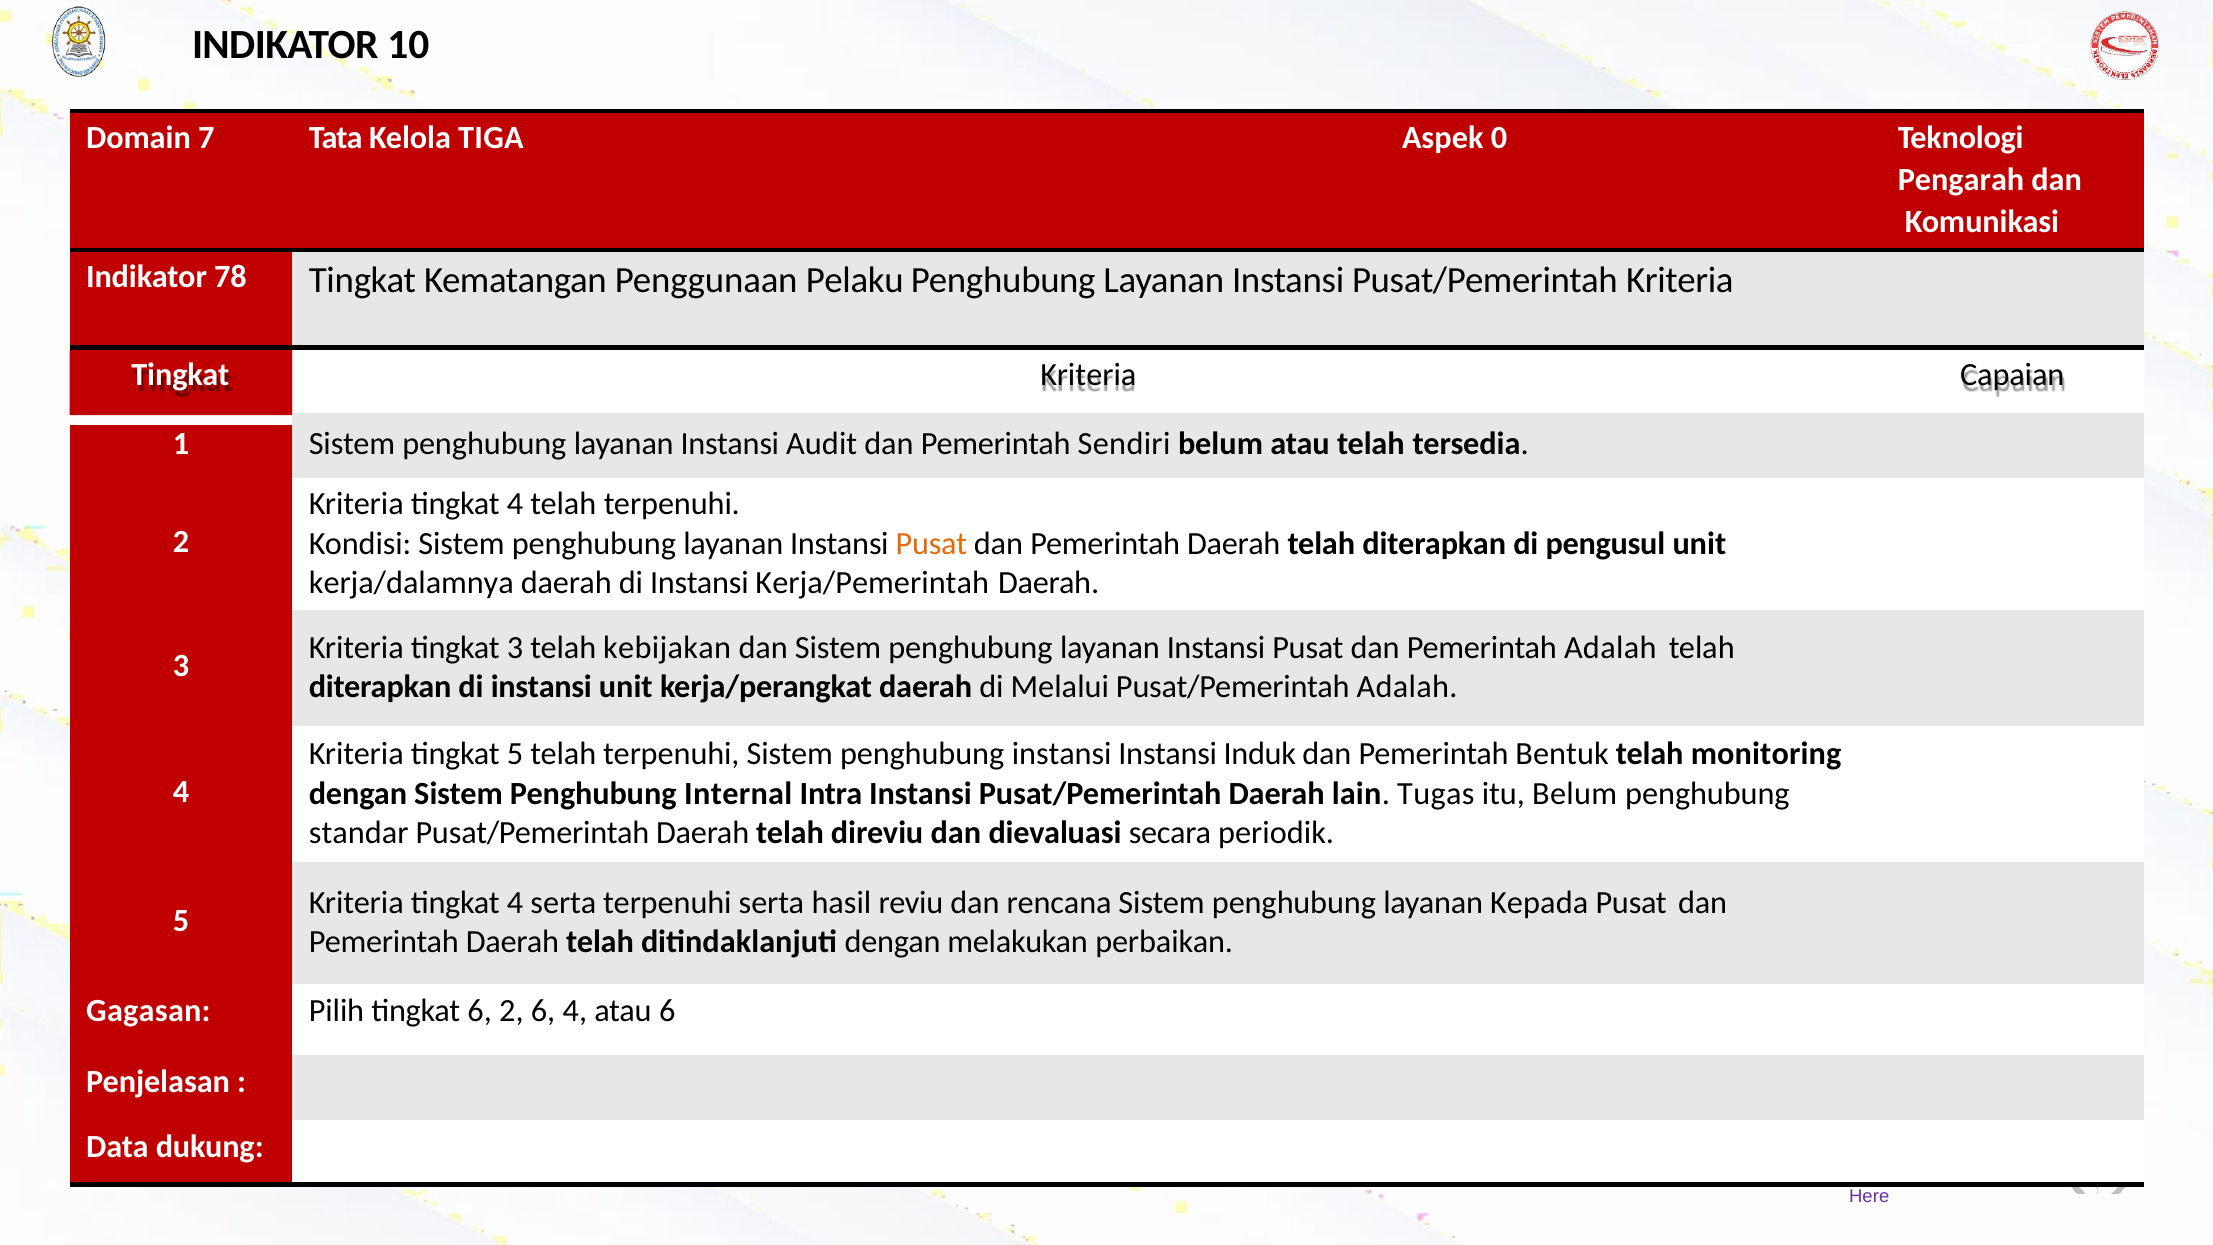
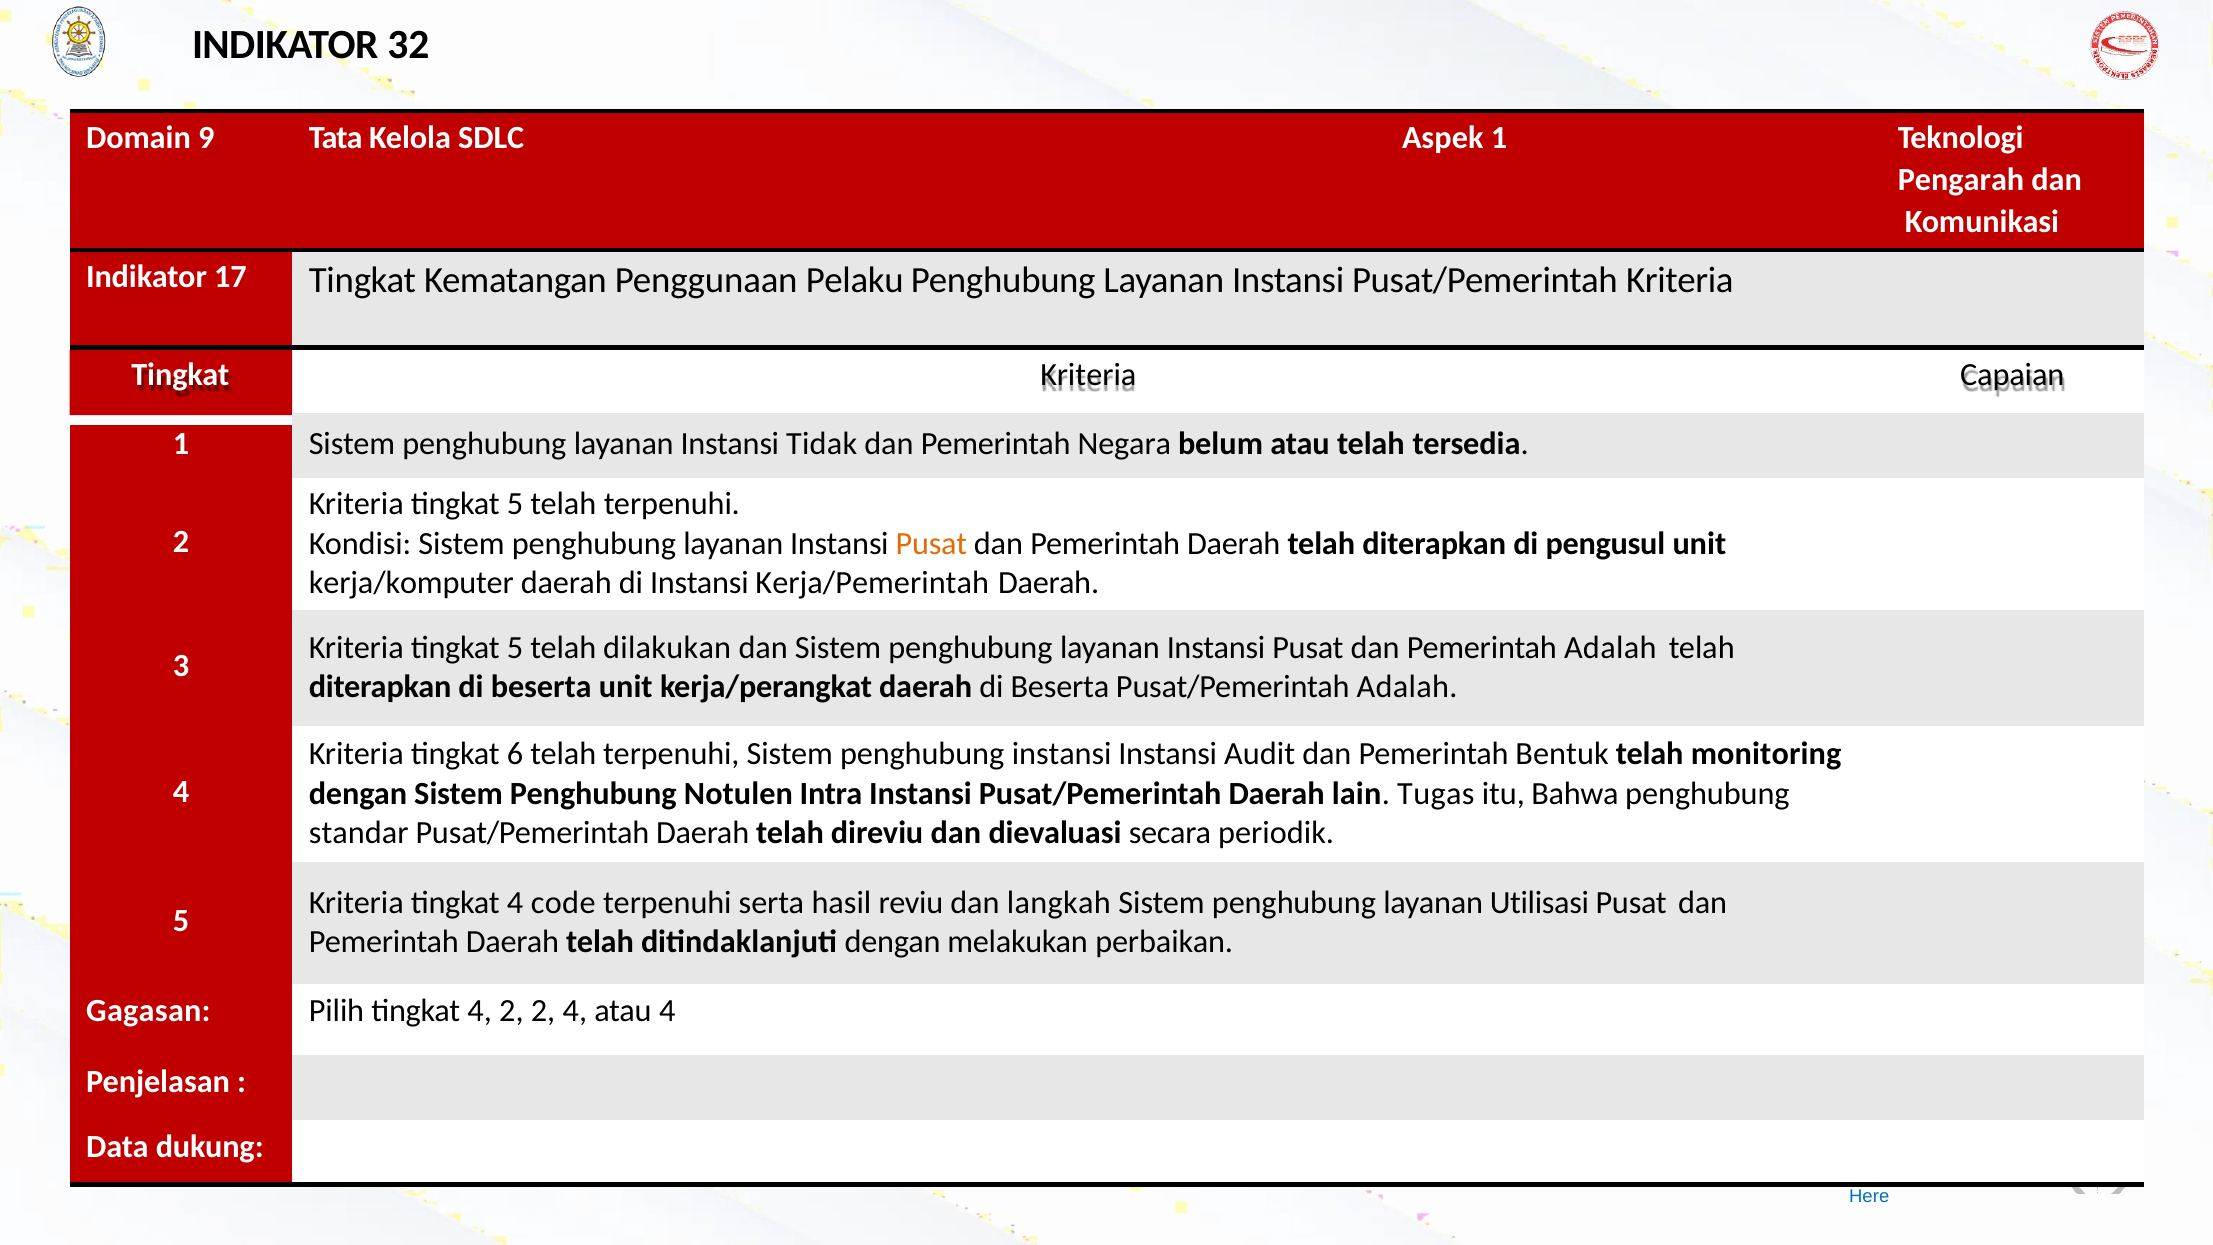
10: 10 -> 32
7: 7 -> 9
TIGA: TIGA -> SDLC
Aspek 0: 0 -> 1
78: 78 -> 17
Audit: Audit -> Tidak
Sendiri: Sendiri -> Negara
4 at (515, 504): 4 -> 5
kerja/dalamnya: kerja/dalamnya -> kerja/komputer
3 at (515, 647): 3 -> 5
kebijakan: kebijakan -> dilakukan
diterapkan di instansi: instansi -> beserta
daerah di Melalui: Melalui -> Beserta
tingkat 5: 5 -> 6
Induk: Induk -> Audit
Internal: Internal -> Notulen
itu Belum: Belum -> Bahwa
4 serta: serta -> code
rencana: rencana -> langkah
Kepada: Kepada -> Utilisasi
Pilih tingkat 6: 6 -> 4
2 6: 6 -> 2
atau 6: 6 -> 4
Here colour: purple -> blue
